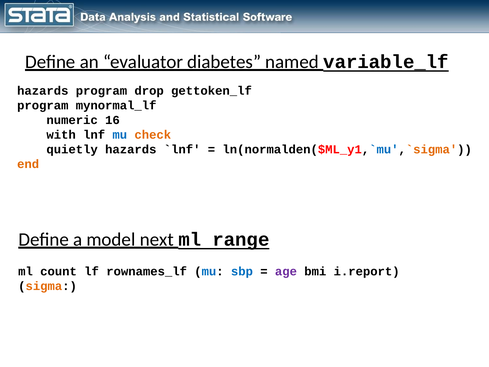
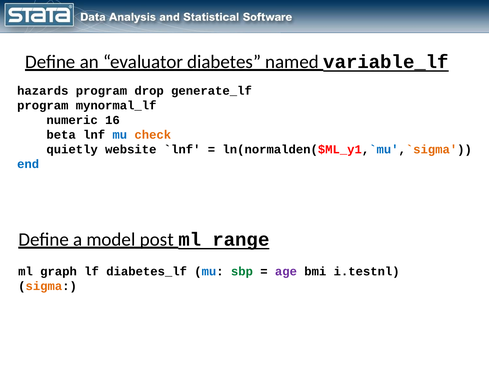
gettoken_lf: gettoken_lf -> generate_lf
with: with -> beta
quietly hazards: hazards -> website
end colour: orange -> blue
next: next -> post
count: count -> graph
rownames_lf: rownames_lf -> diabetes_lf
sbp colour: blue -> green
i.report: i.report -> i.testnl
